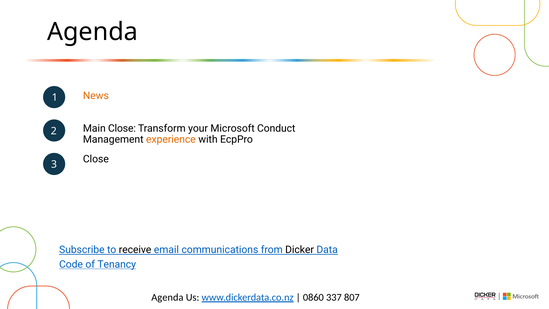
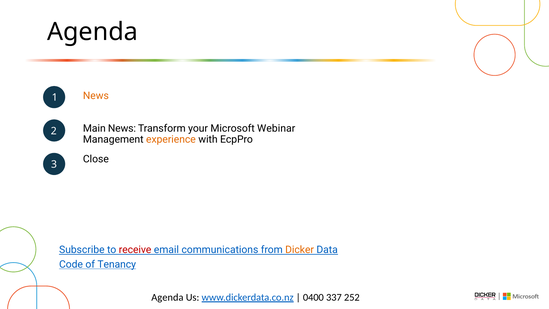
Main Close: Close -> News
Conduct: Conduct -> Webinar
receive colour: black -> red
Dicker colour: black -> orange
0860: 0860 -> 0400
807: 807 -> 252
